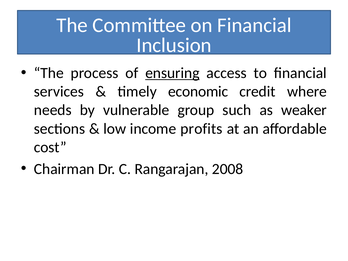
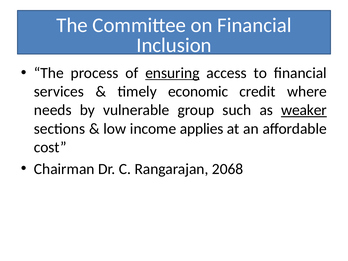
weaker underline: none -> present
profits: profits -> applies
2008: 2008 -> 2068
